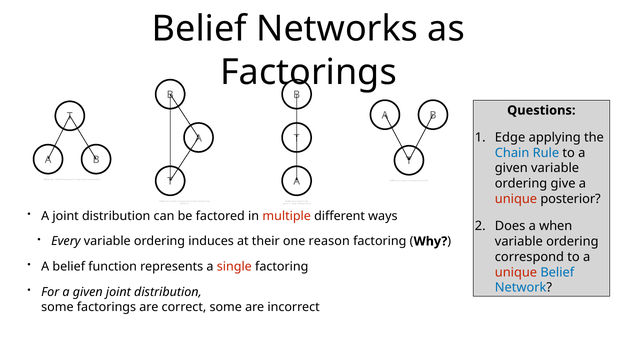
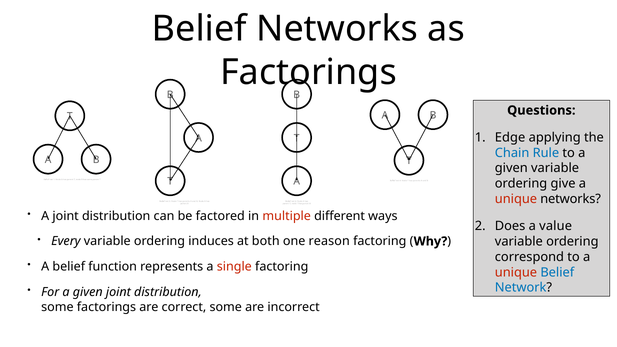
unique posterior: posterior -> networks
when: when -> value
their: their -> both
